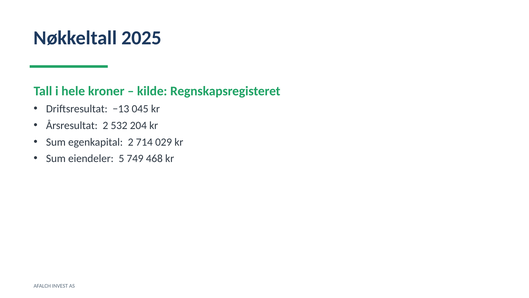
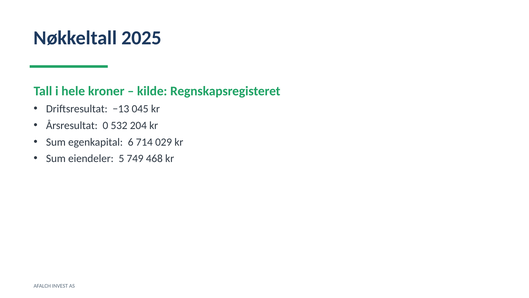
Årsresultat 2: 2 -> 0
egenkapital 2: 2 -> 6
